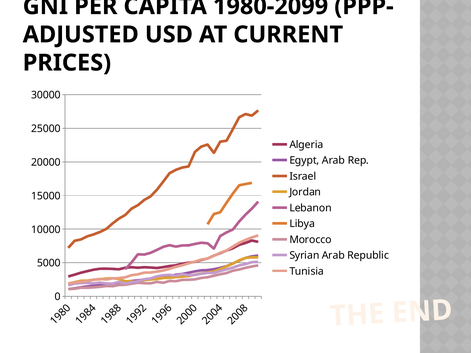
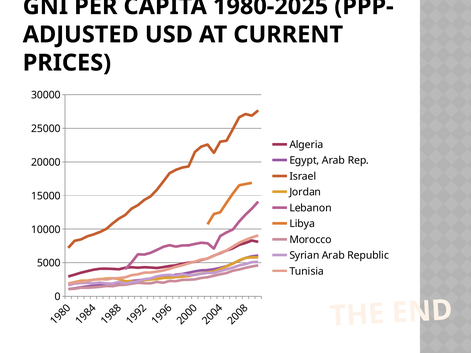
1980-2099: 1980-2099 -> 1980-2025
